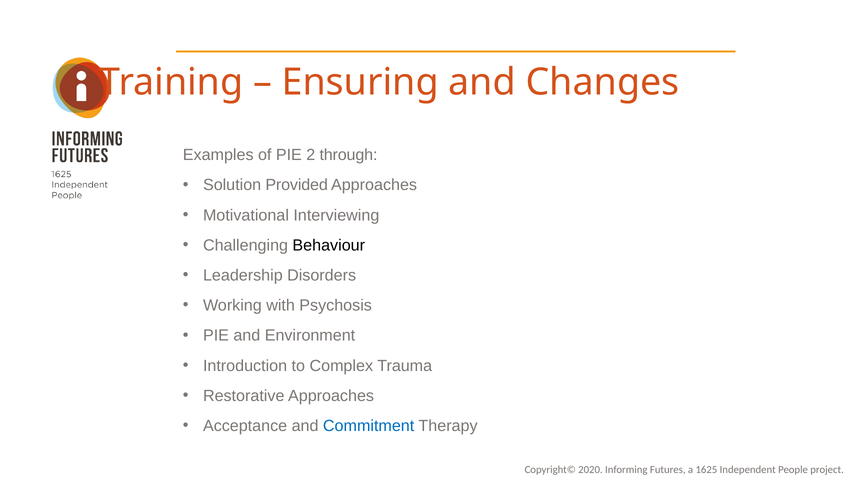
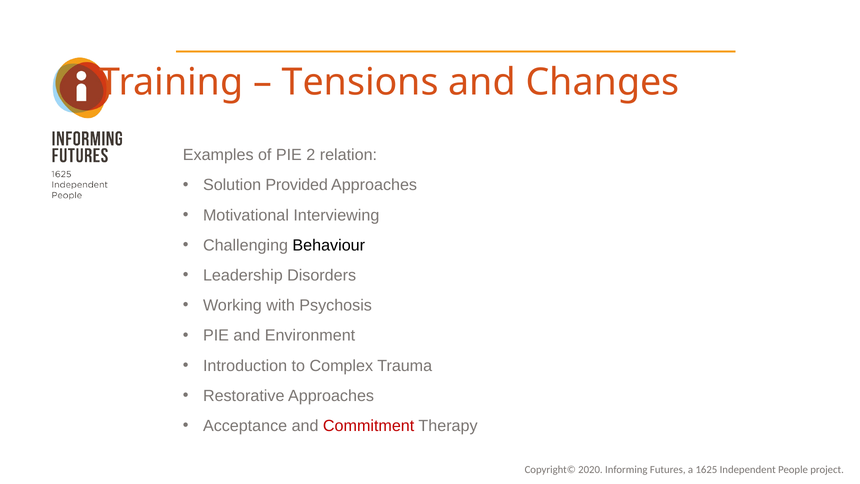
Ensuring: Ensuring -> Tensions
through: through -> relation
Commitment colour: blue -> red
